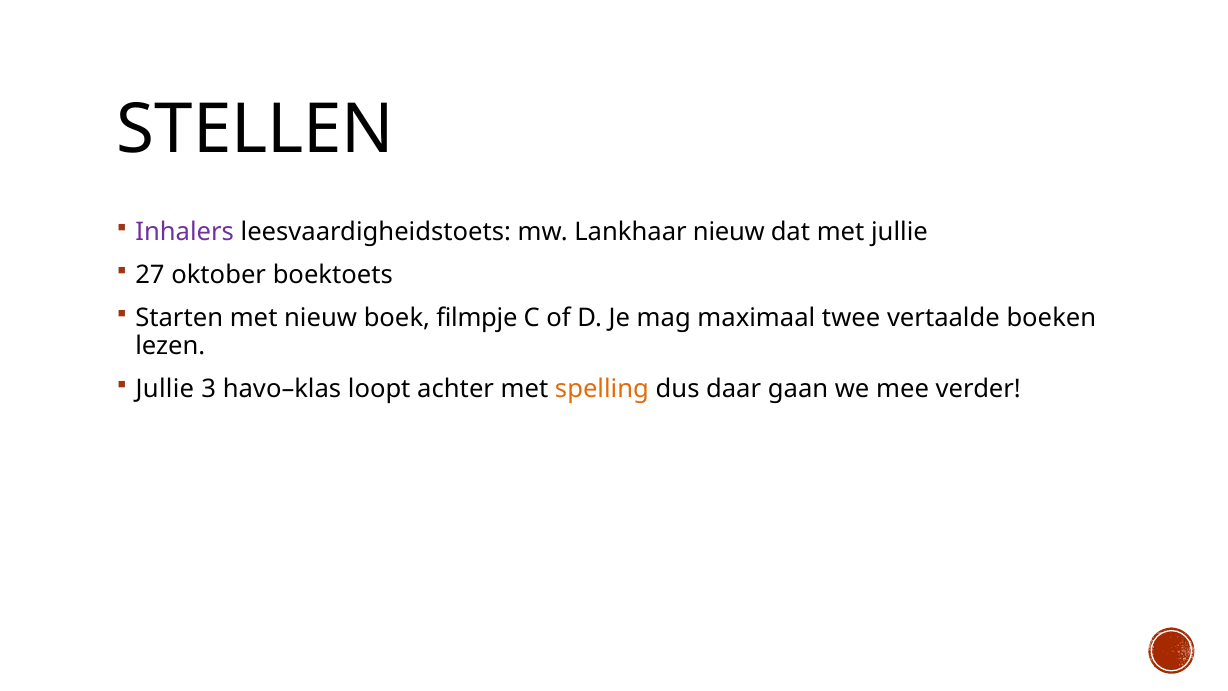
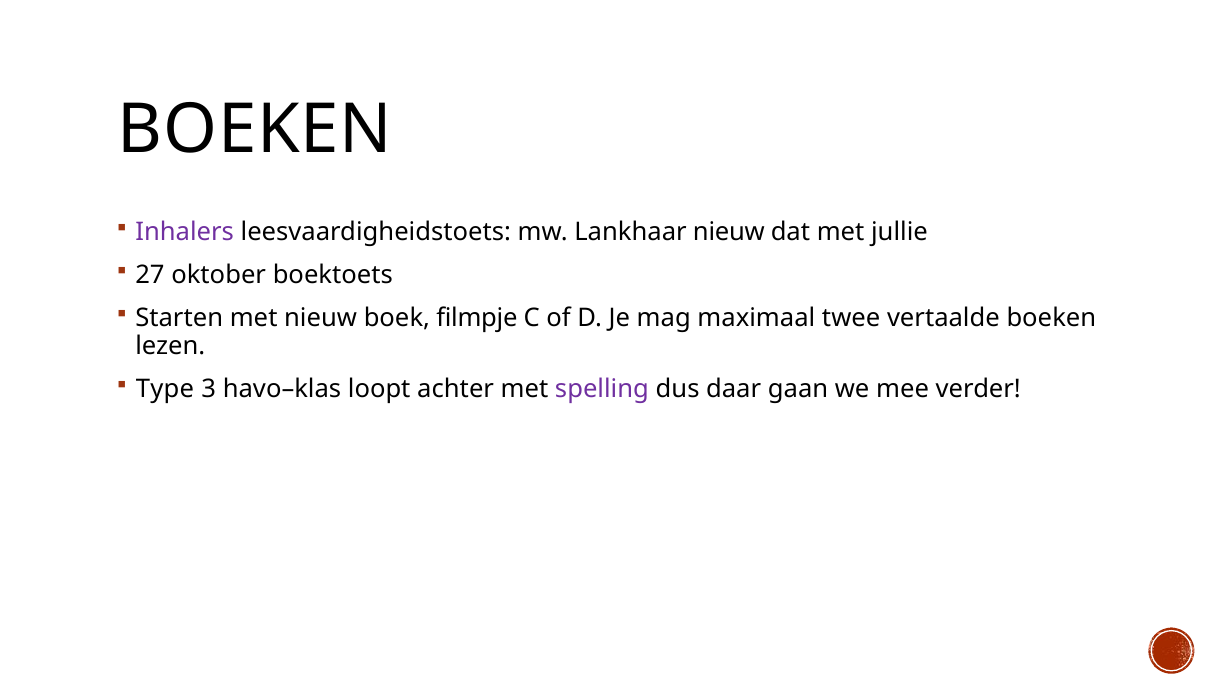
STELLEN at (256, 129): STELLEN -> BOEKEN
Jullie at (165, 388): Jullie -> Type
spelling colour: orange -> purple
